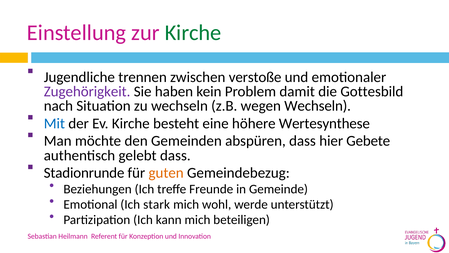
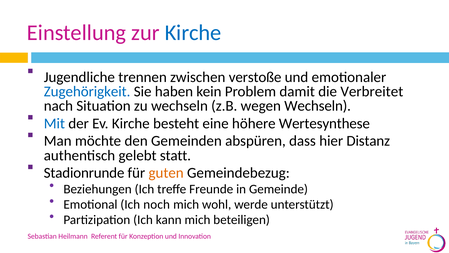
Kirche at (193, 33) colour: green -> blue
Zugehörigkeit colour: purple -> blue
Gottesbild: Gottesbild -> Verbreitet
Gebete: Gebete -> Distanz
gelebt dass: dass -> statt
stark: stark -> noch
